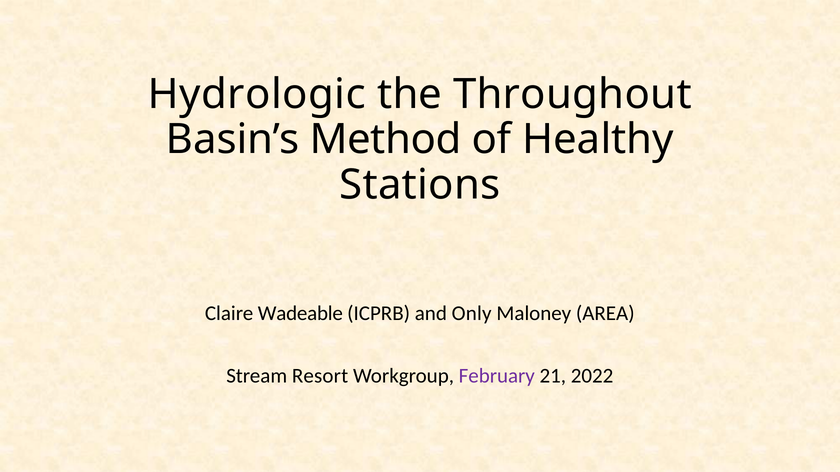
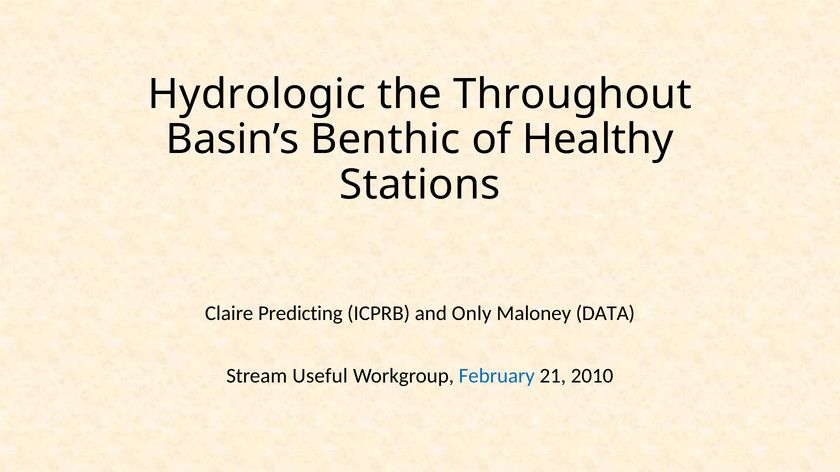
Method: Method -> Benthic
Wadeable: Wadeable -> Predicting
AREA: AREA -> DATA
Resort: Resort -> Useful
February colour: purple -> blue
2022: 2022 -> 2010
